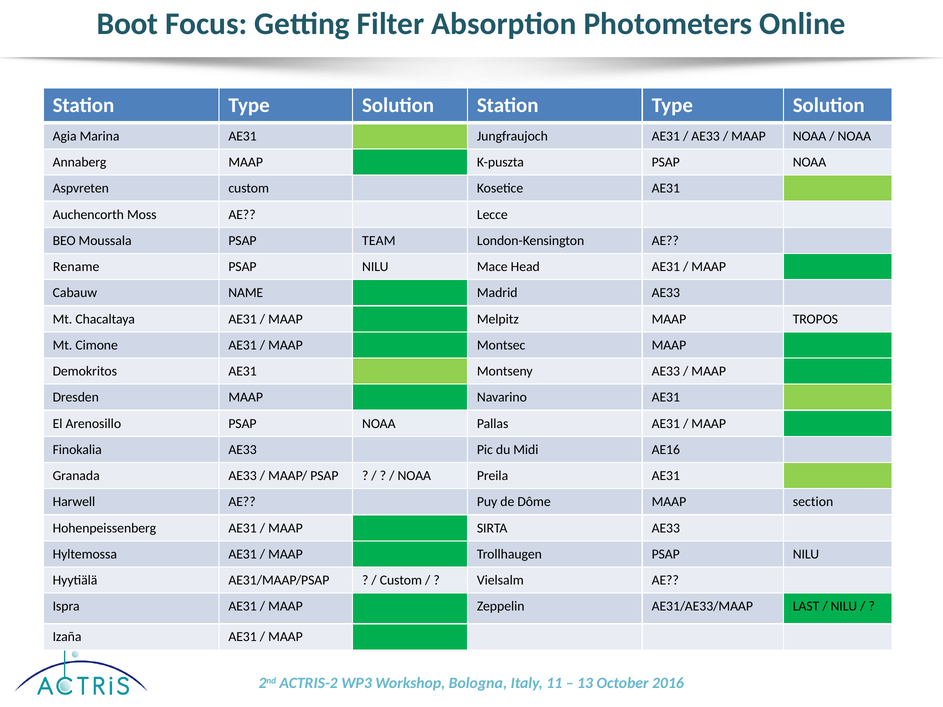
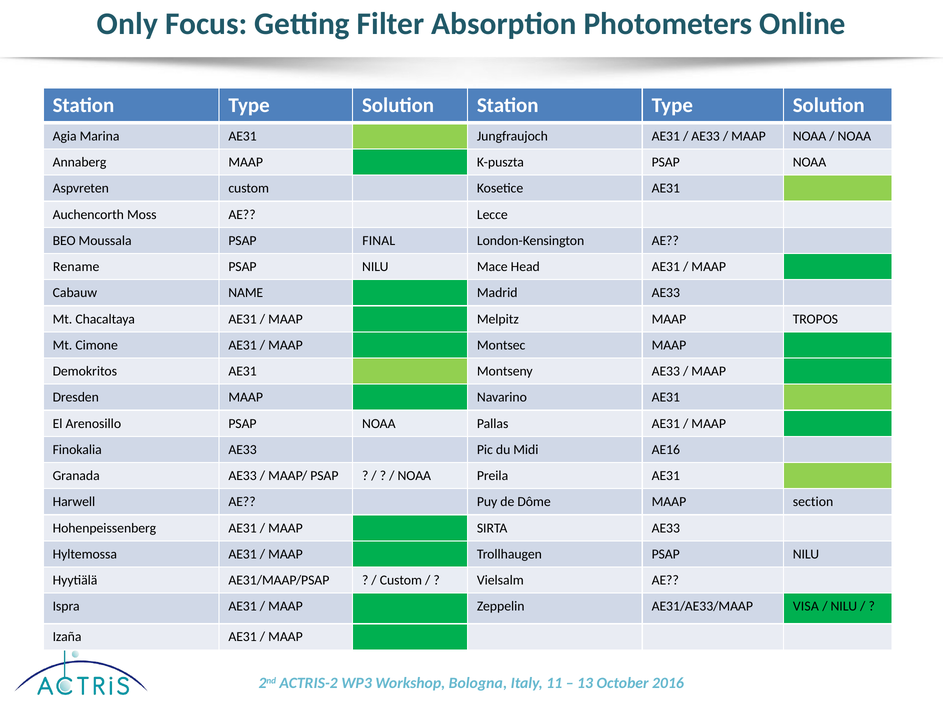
Boot: Boot -> Only
TEAM: TEAM -> FINAL
LAST: LAST -> VISA
